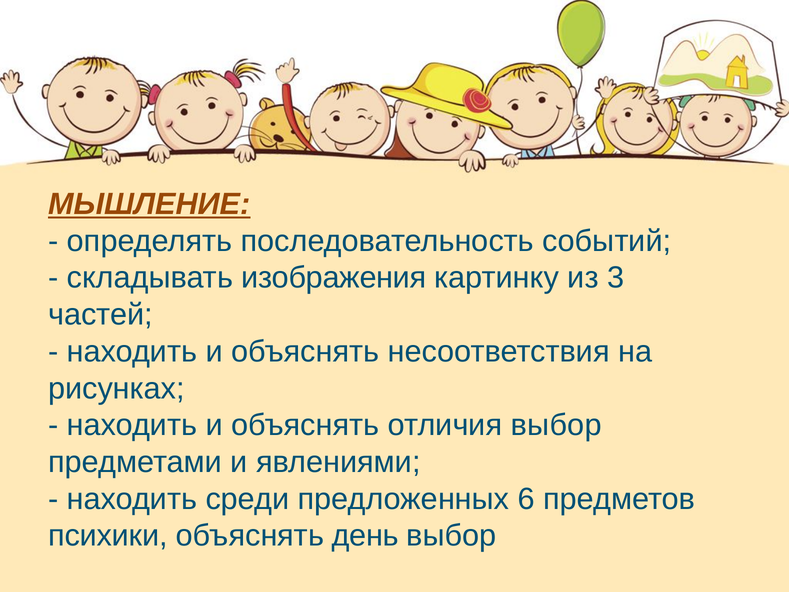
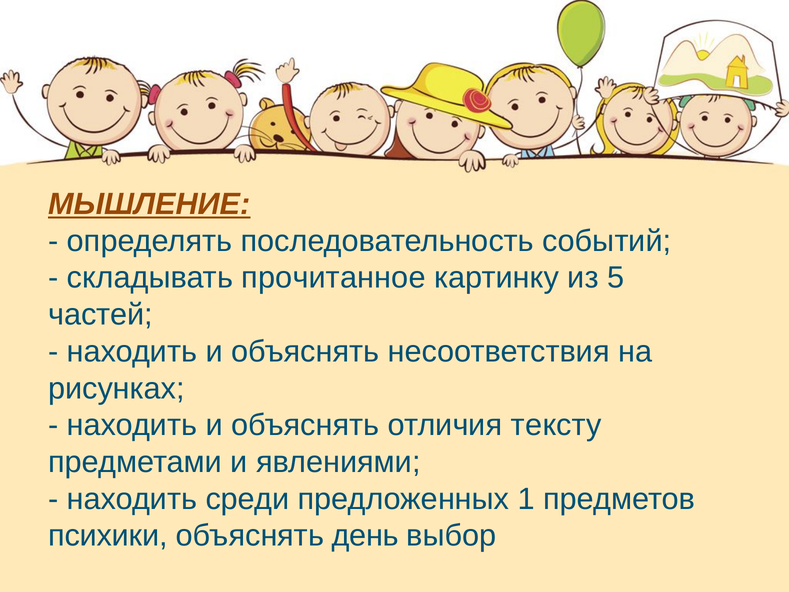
изображения: изображения -> прочитанное
3: 3 -> 5
отличия выбор: выбор -> тексту
6: 6 -> 1
